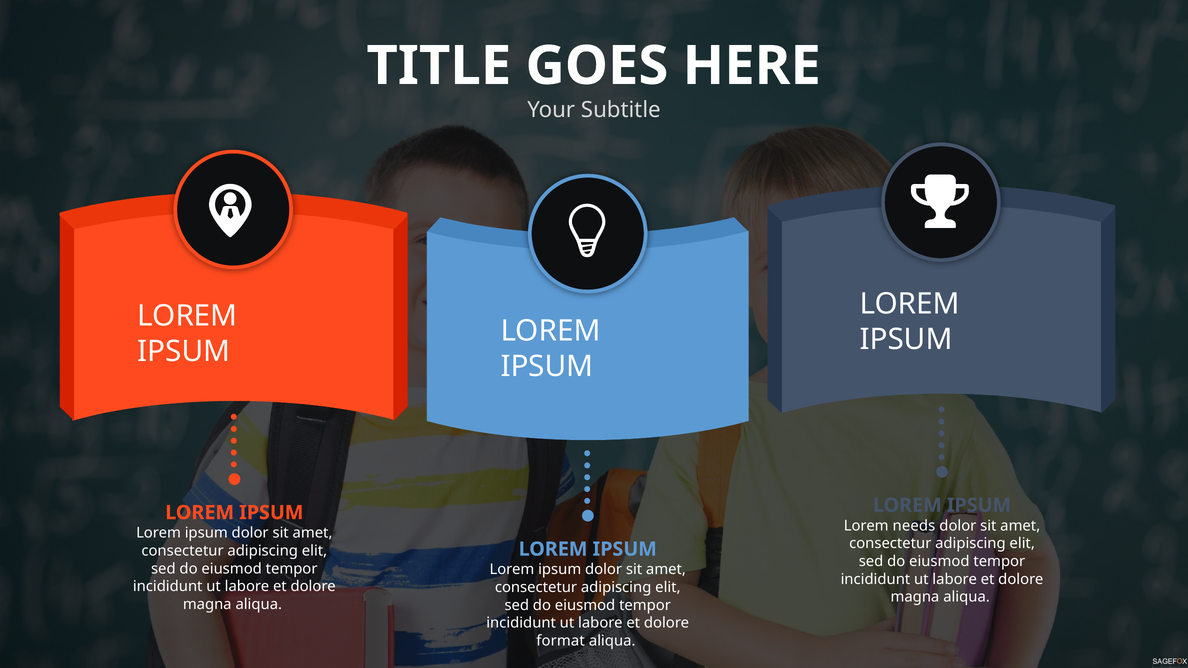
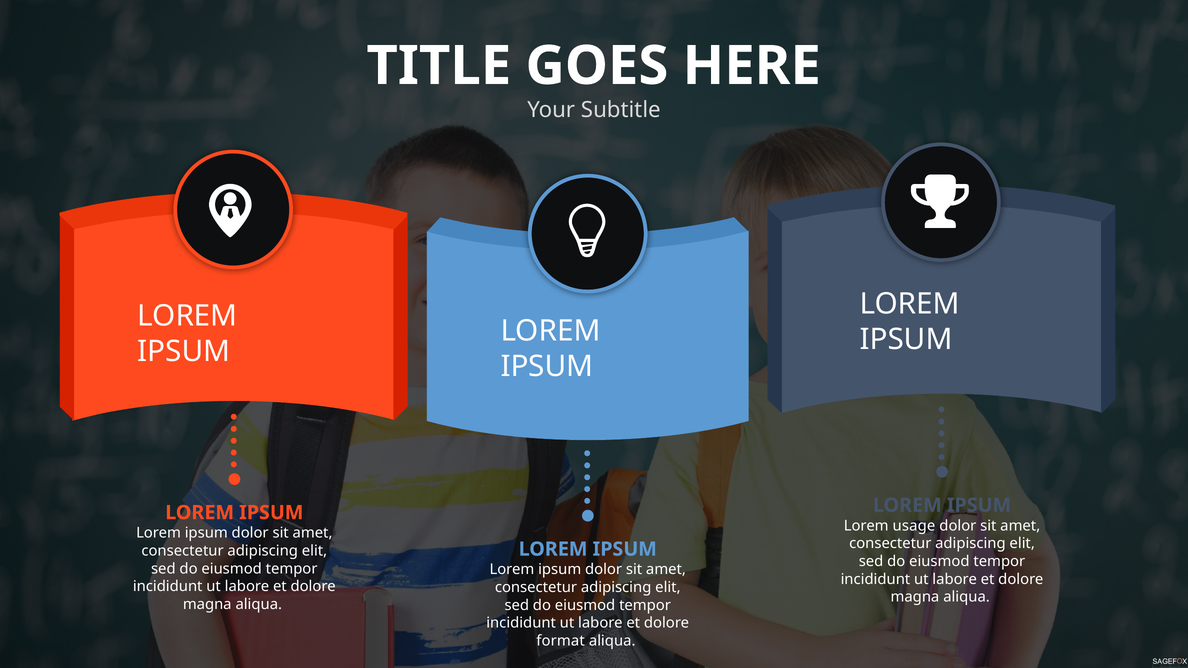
needs: needs -> usage
